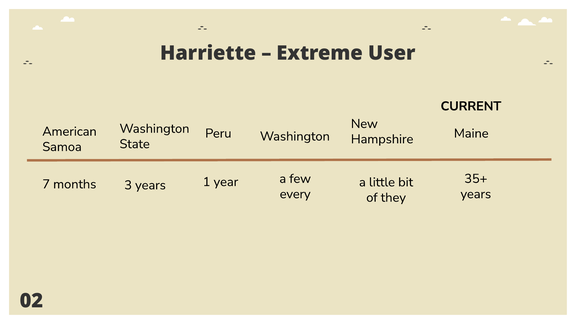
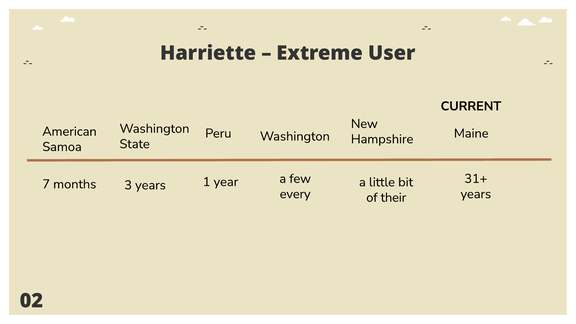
35+: 35+ -> 31+
they: they -> their
